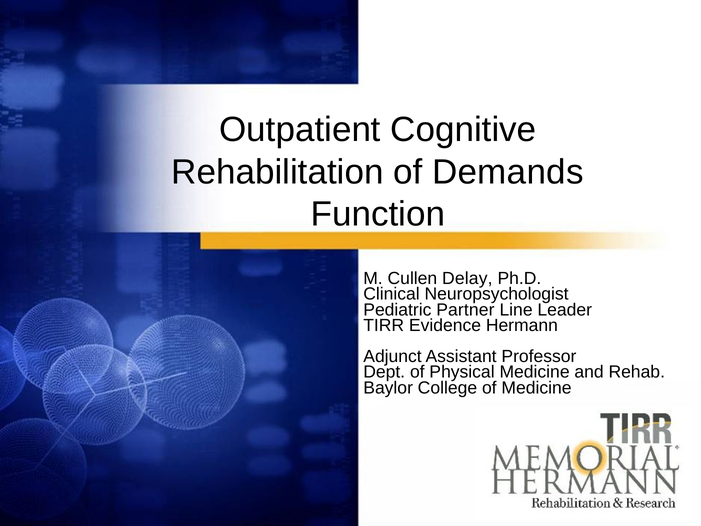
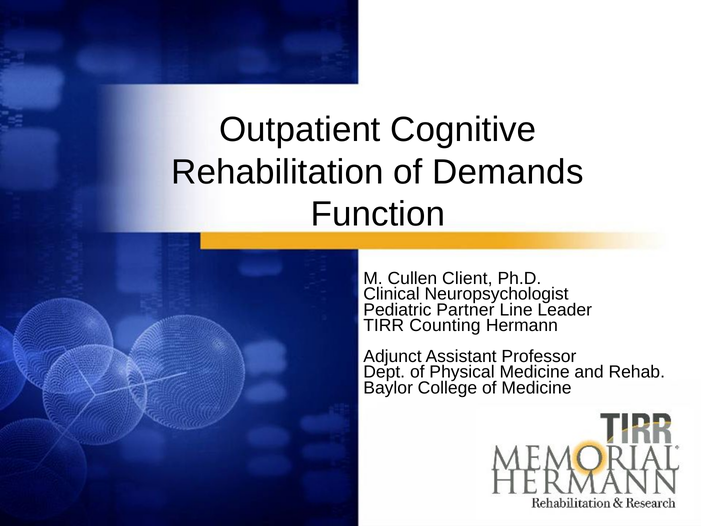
Delay: Delay -> Client
Evidence: Evidence -> Counting
